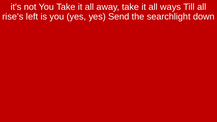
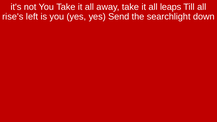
ways: ways -> leaps
